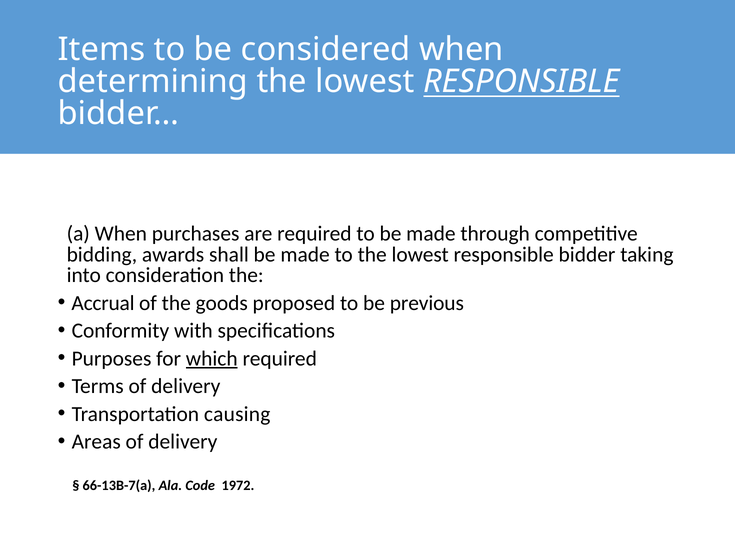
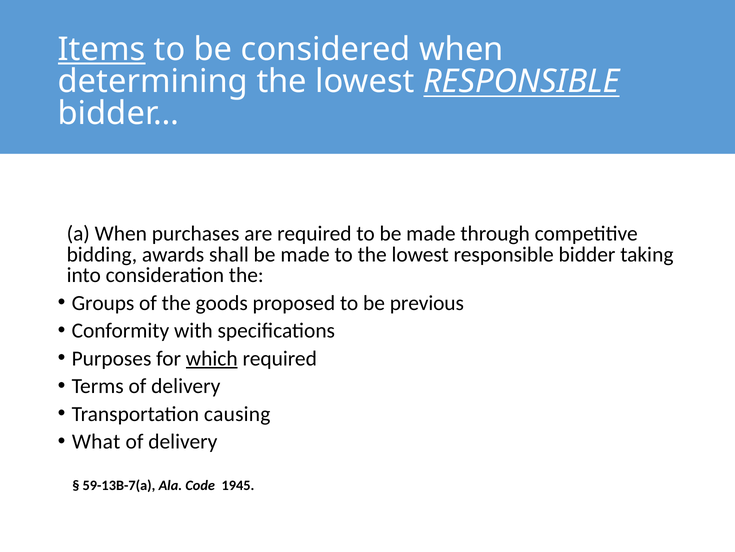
Items underline: none -> present
Accrual: Accrual -> Groups
Areas: Areas -> What
66-13B-7(a: 66-13B-7(a -> 59-13B-7(a
1972: 1972 -> 1945
